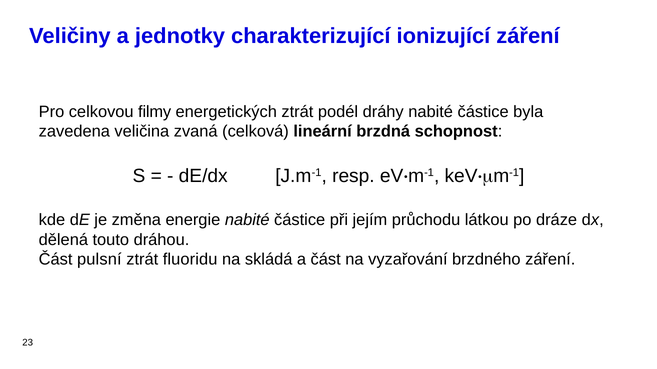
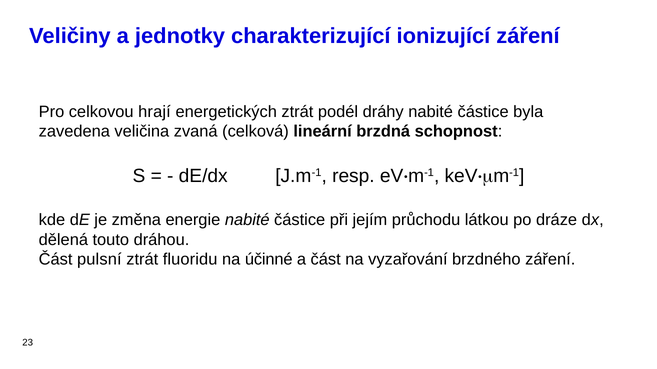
filmy: filmy -> hrají
skládá: skládá -> účinné
